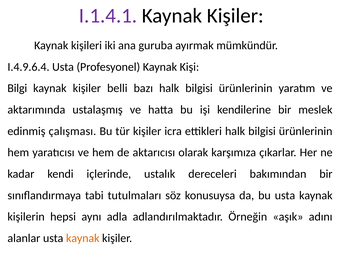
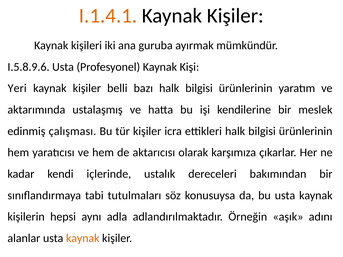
I.1.4.1 colour: purple -> orange
I.4.9.6.4: I.4.9.6.4 -> I.5.8.9.6
Bilgi: Bilgi -> Yeri
